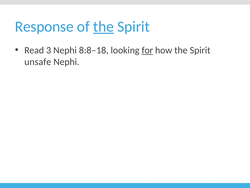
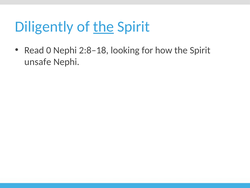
Response: Response -> Diligently
3: 3 -> 0
8:8–18: 8:8–18 -> 2:8–18
for underline: present -> none
